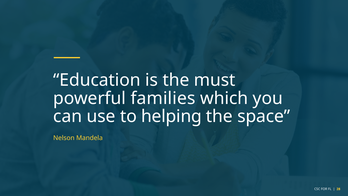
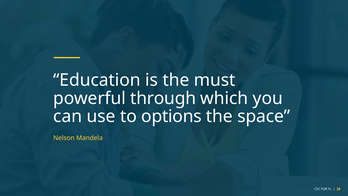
families: families -> through
helping: helping -> options
